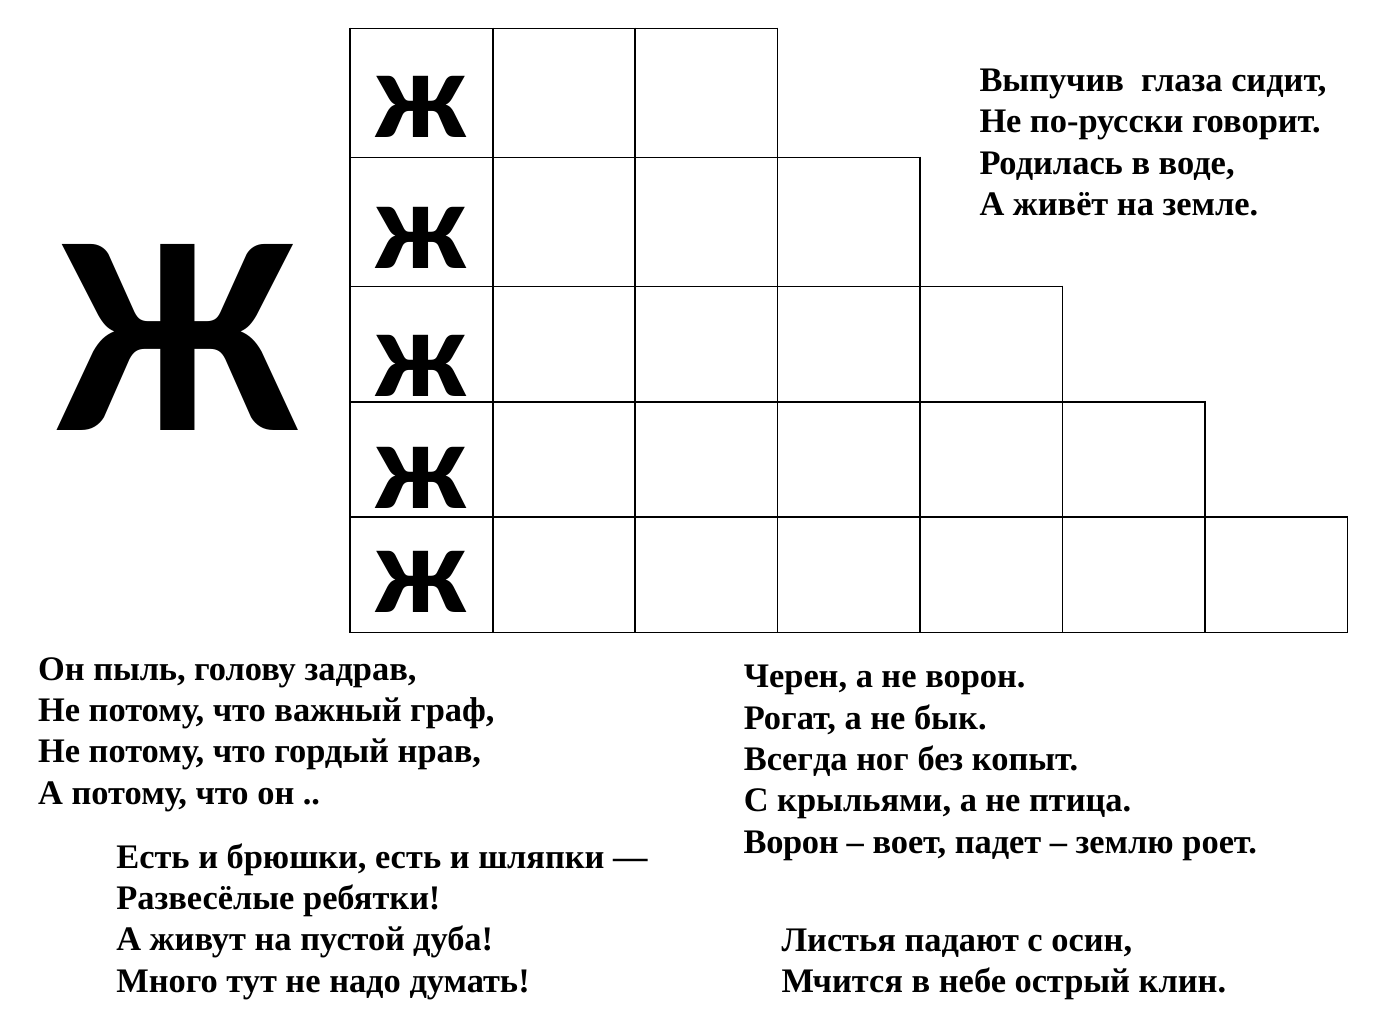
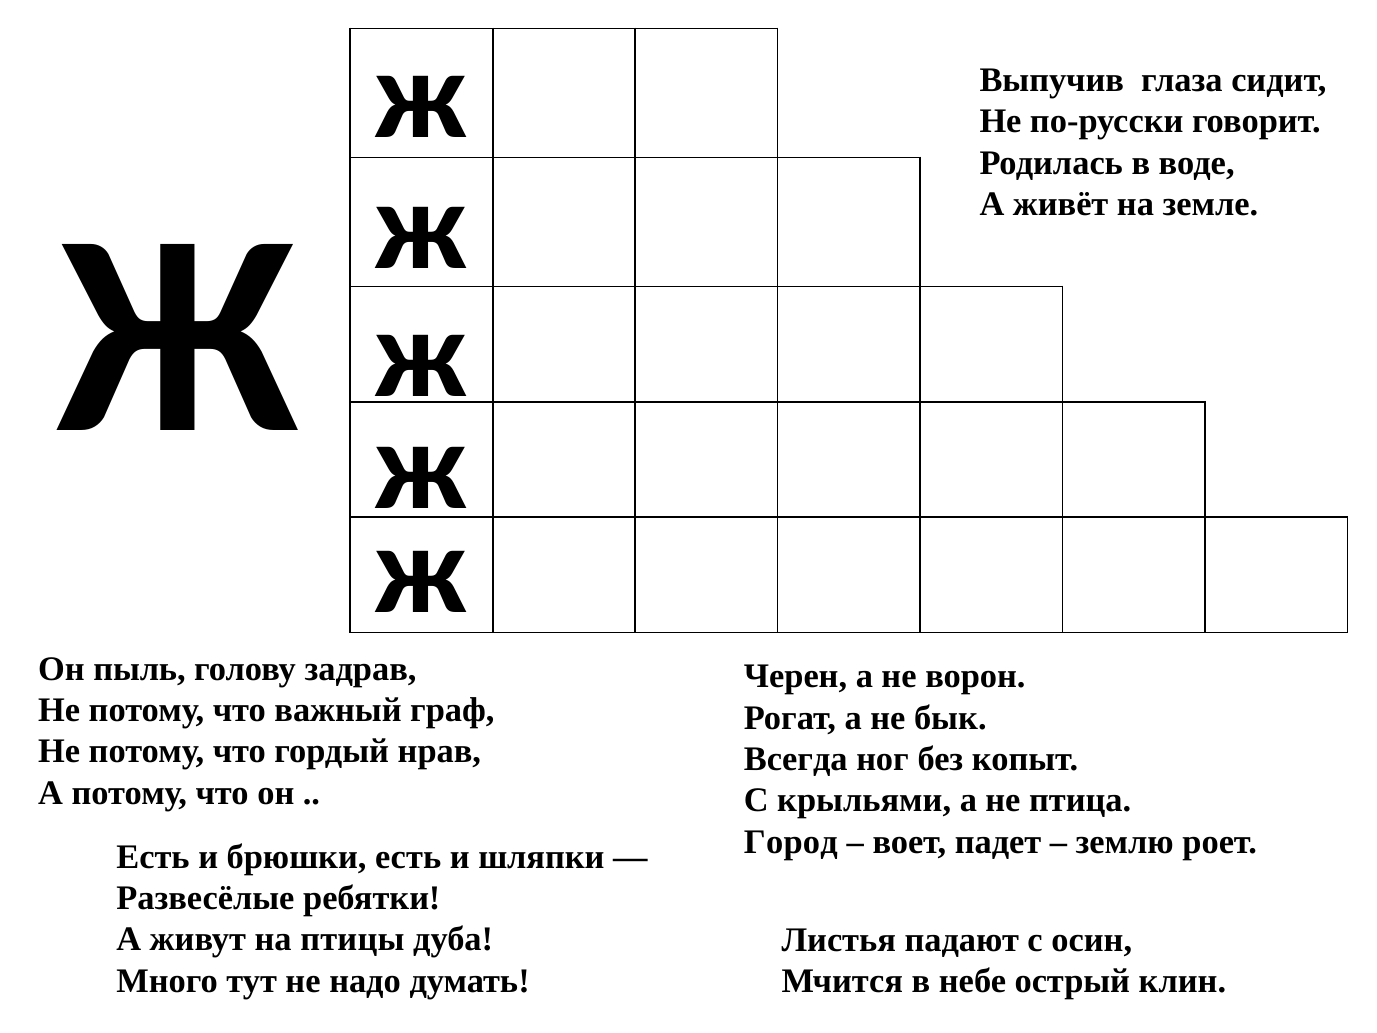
Ворон at (791, 842): Ворон -> Город
пустой: пустой -> птицы
